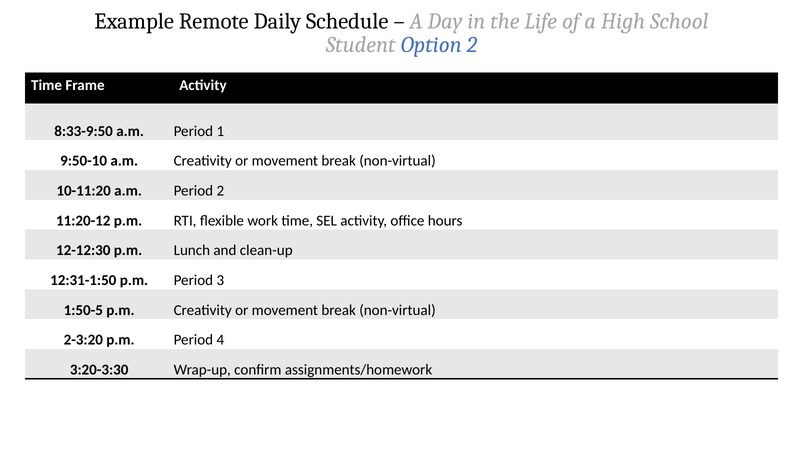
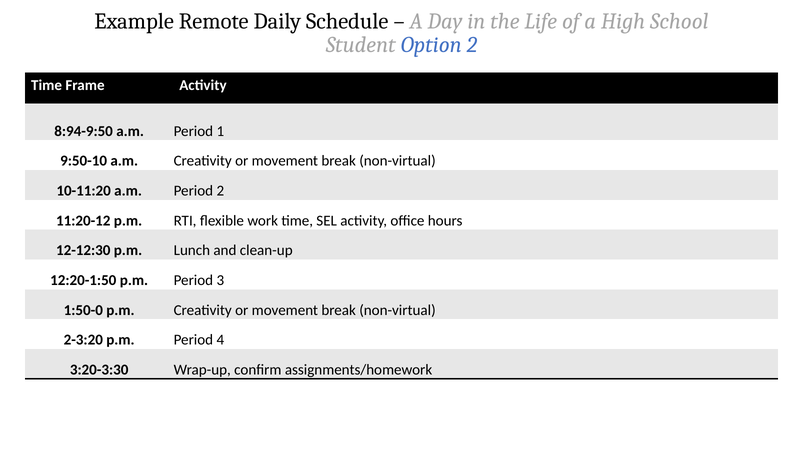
8:33-9:50: 8:33-9:50 -> 8:94-9:50
12:31-1:50: 12:31-1:50 -> 12:20-1:50
1:50-5: 1:50-5 -> 1:50-0
